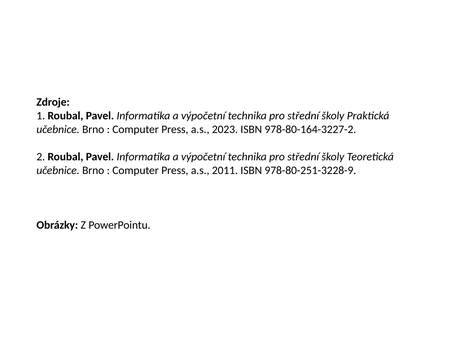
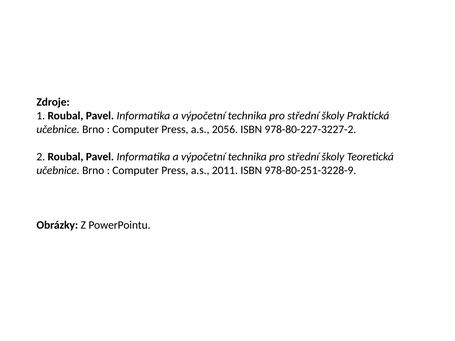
2023: 2023 -> 2056
978-80-164-3227-2: 978-80-164-3227-2 -> 978-80-227-3227-2
